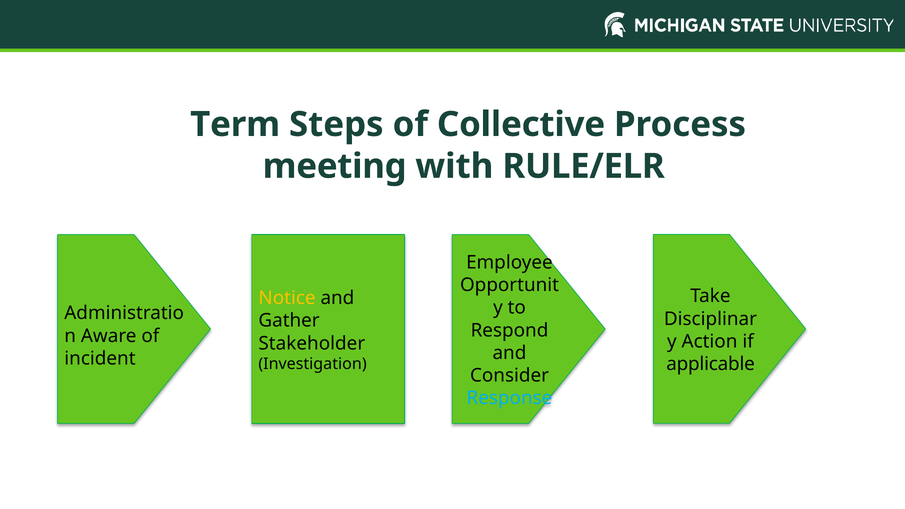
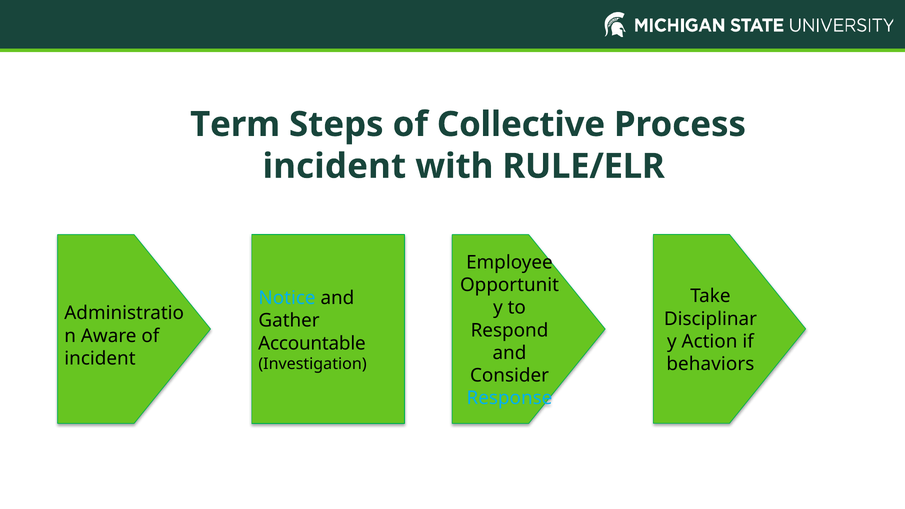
meeting at (335, 166): meeting -> incident
Notice colour: yellow -> light blue
Stakeholder: Stakeholder -> Accountable
applicable: applicable -> behaviors
